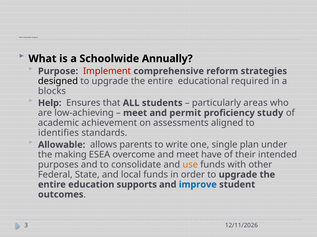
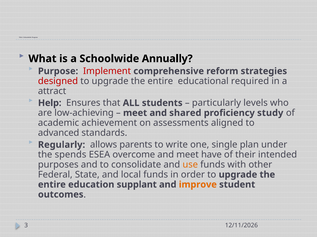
designed colour: black -> red
blocks: blocks -> attract
areas: areas -> levels
permit: permit -> shared
identifies: identifies -> advanced
Allowable: Allowable -> Regularly
making: making -> spends
supports: supports -> supplant
improve colour: blue -> orange
